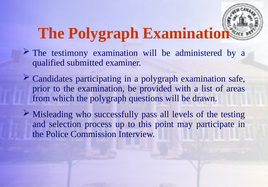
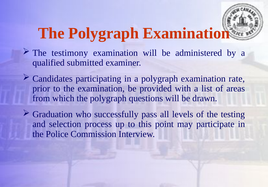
safe: safe -> rate
Misleading: Misleading -> Graduation
